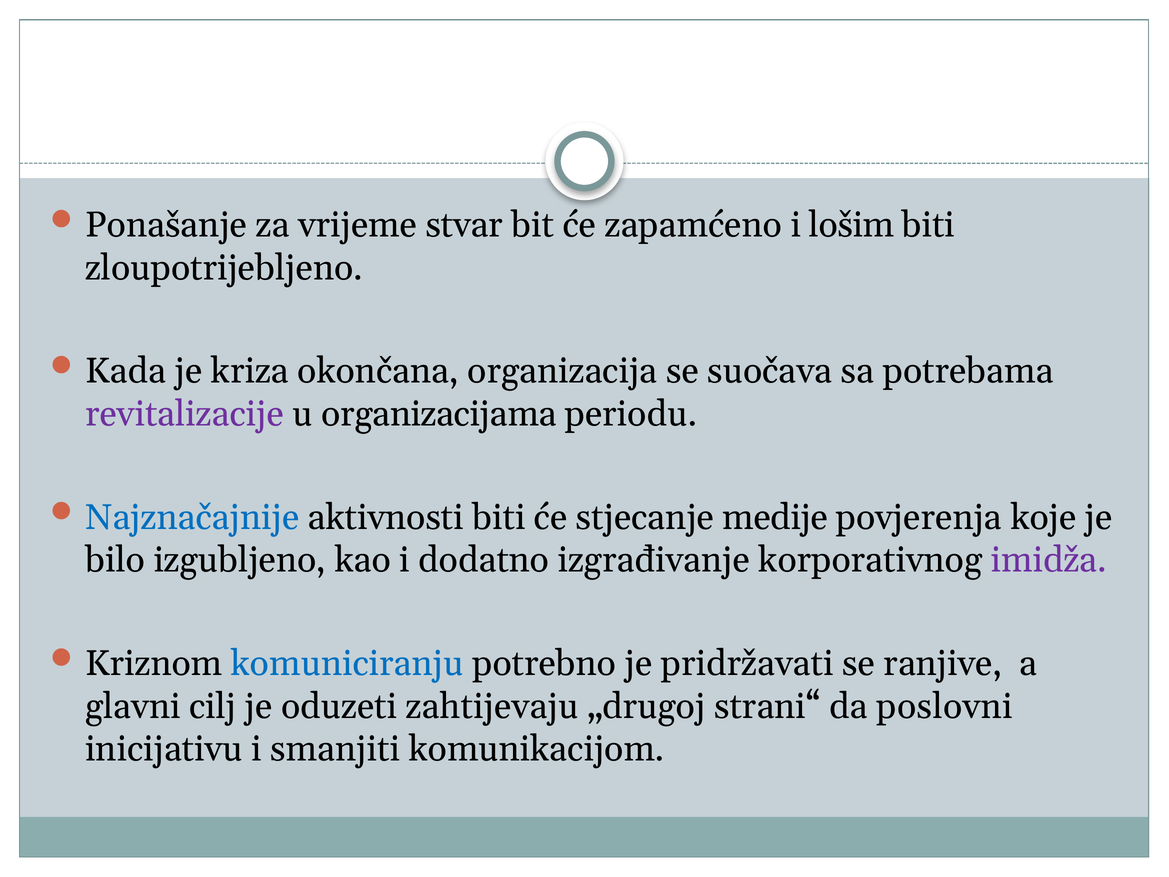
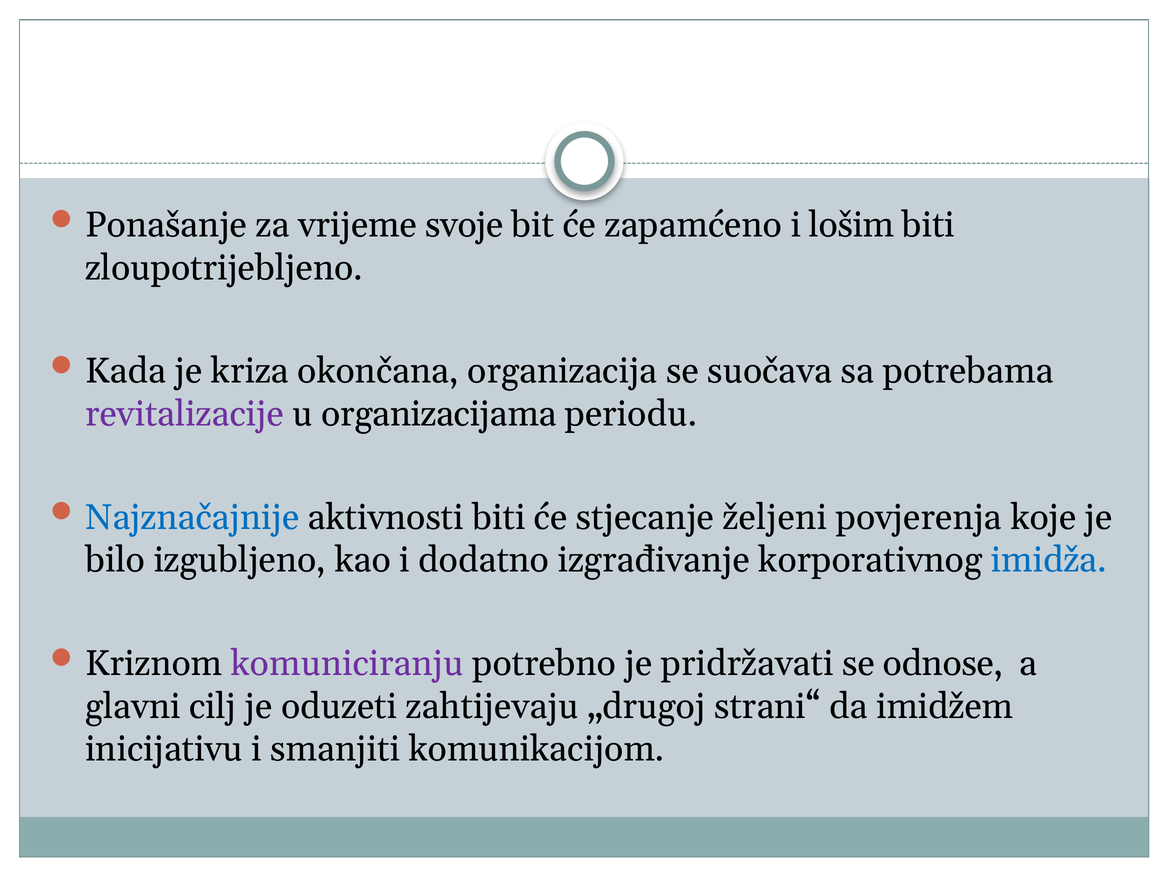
stvar: stvar -> svoje
medije: medije -> željeni
imidža colour: purple -> blue
komuniciranju colour: blue -> purple
ranjive: ranjive -> odnose
poslovni: poslovni -> imidžem
